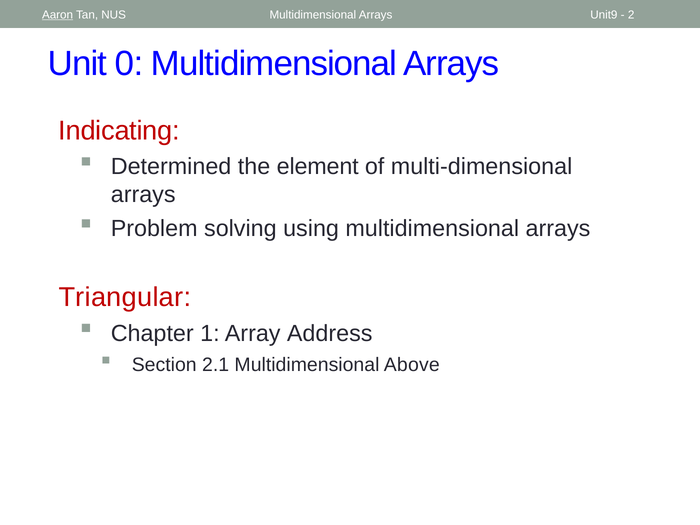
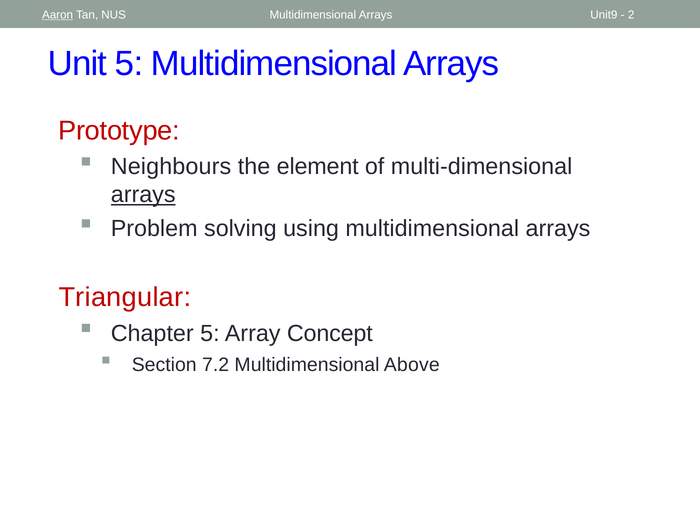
Unit 0: 0 -> 5
Indicating: Indicating -> Prototype
Determined: Determined -> Neighbours
arrays at (143, 195) underline: none -> present
Chapter 1: 1 -> 5
Address: Address -> Concept
2.1: 2.1 -> 7.2
